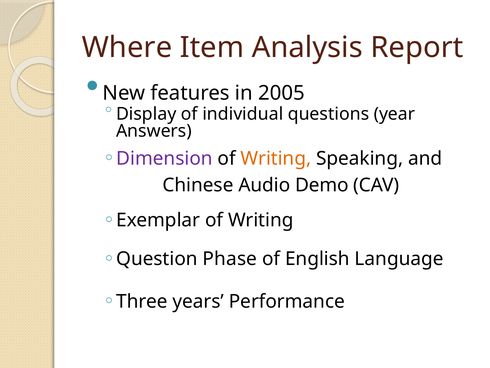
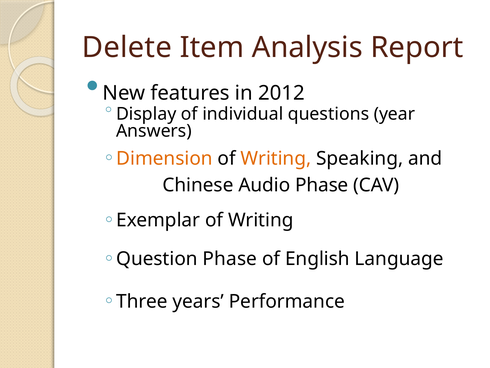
Where: Where -> Delete
2005: 2005 -> 2012
Dimension colour: purple -> orange
Audio Demo: Demo -> Phase
